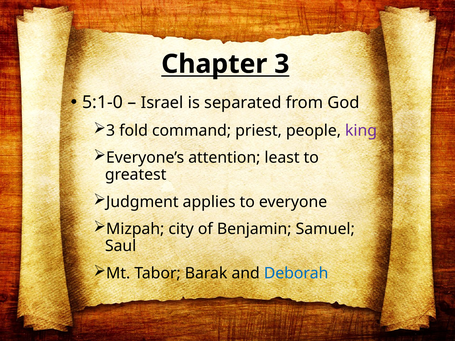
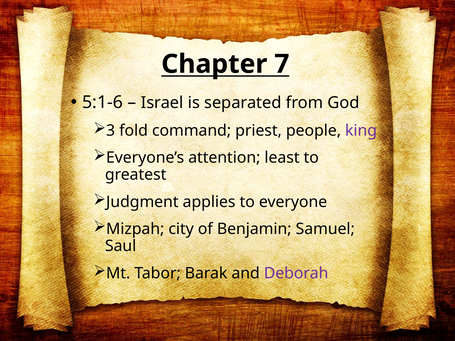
Chapter 3: 3 -> 7
5:1-0: 5:1-0 -> 5:1-6
Deborah colour: blue -> purple
